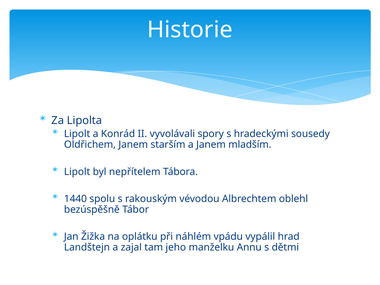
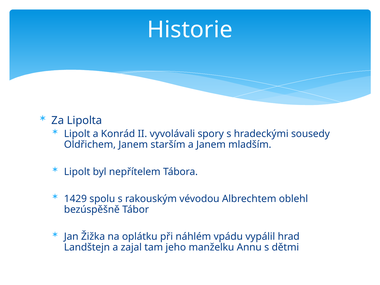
1440: 1440 -> 1429
